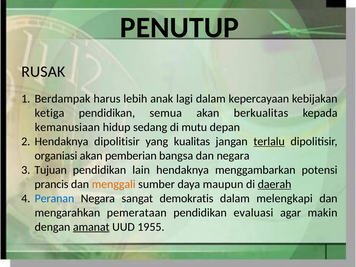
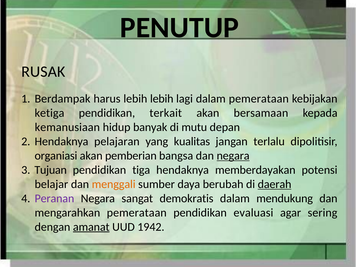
lebih anak: anak -> lebih
dalam kepercayaan: kepercayaan -> pemerataan
semua: semua -> terkait
berkualitas: berkualitas -> bersamaan
sedang: sedang -> banyak
Hendaknya dipolitisir: dipolitisir -> pelajaran
terlalu underline: present -> none
negara at (233, 156) underline: none -> present
lain: lain -> tiga
menggambarkan: menggambarkan -> memberdayakan
prancis: prancis -> belajar
maupun: maupun -> berubah
Peranan colour: blue -> purple
melengkapi: melengkapi -> mendukung
makin: makin -> sering
1955: 1955 -> 1942
